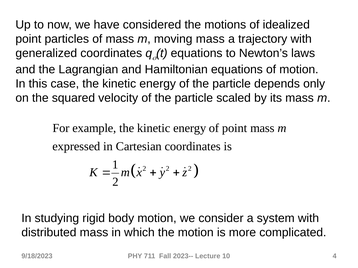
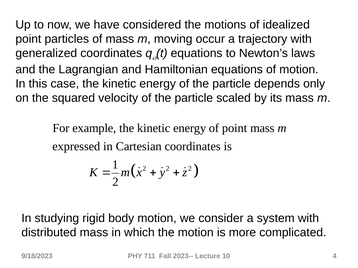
moving mass: mass -> occur
